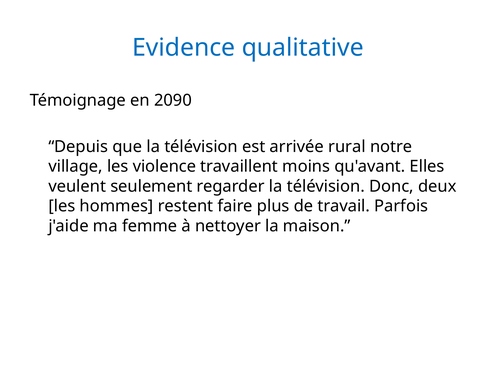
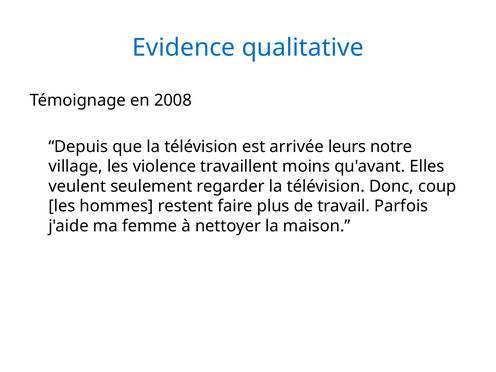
2090: 2090 -> 2008
rural: rural -> leurs
deux: deux -> coup
